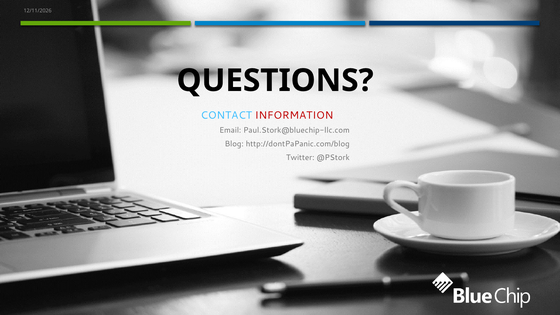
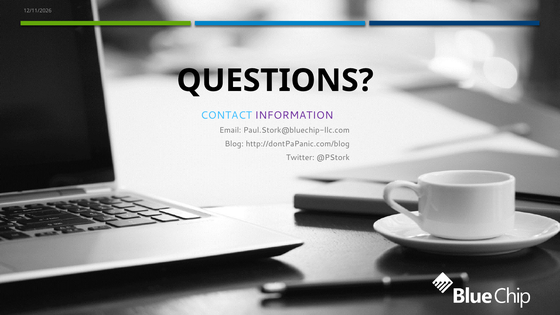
INFORMATION colour: red -> purple
